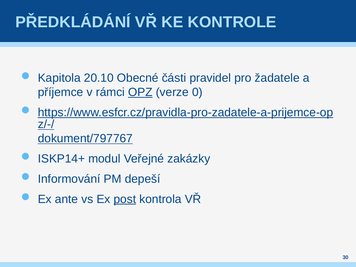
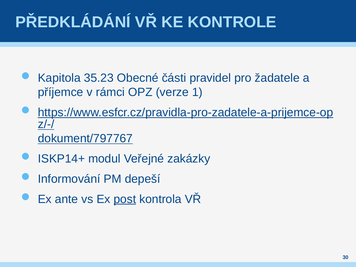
20.10: 20.10 -> 35.23
OPZ underline: present -> none
0: 0 -> 1
